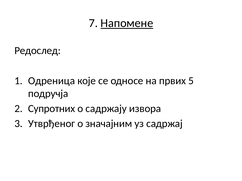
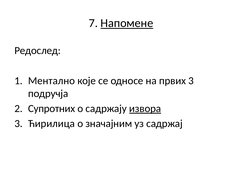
Одреница: Одреница -> Ментално
првих 5: 5 -> 3
извора underline: none -> present
Утврђеног: Утврђеног -> Ћирилица
